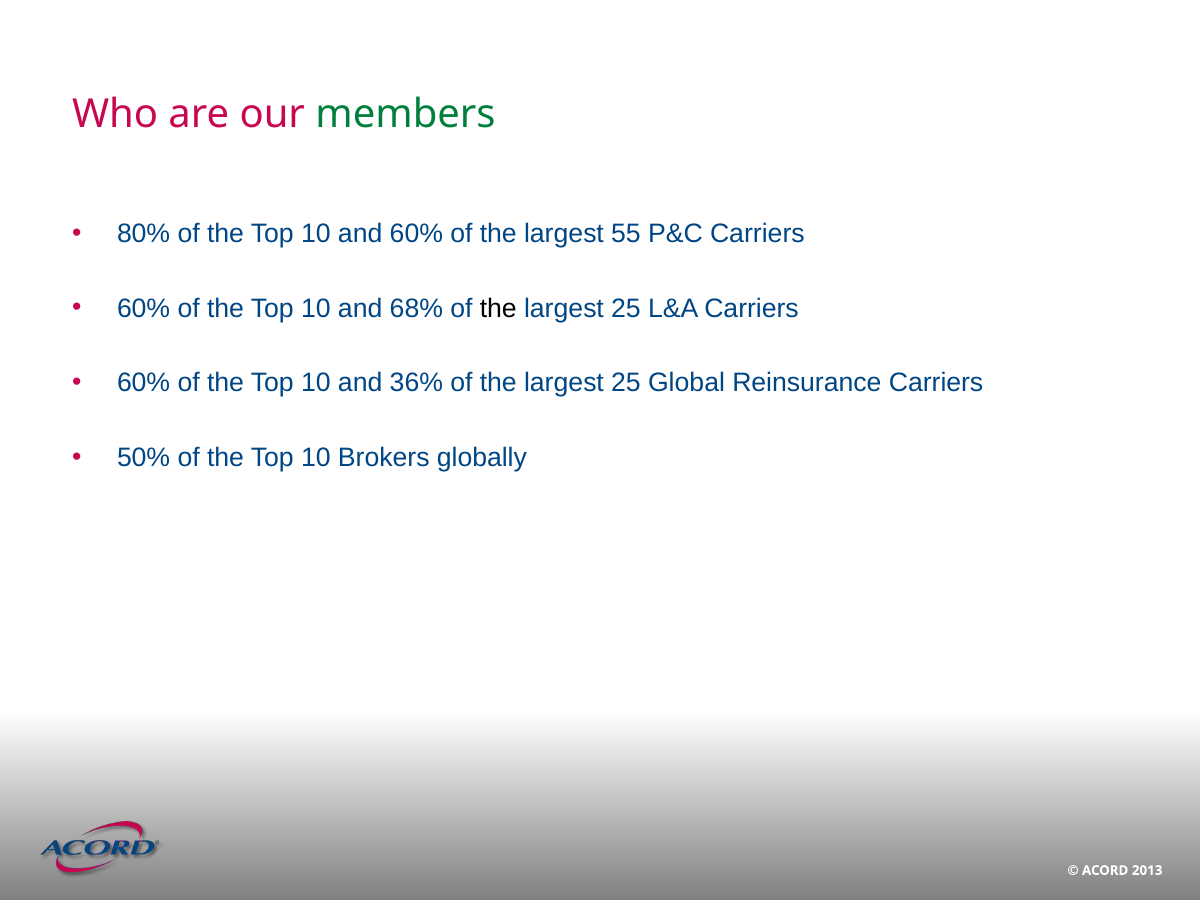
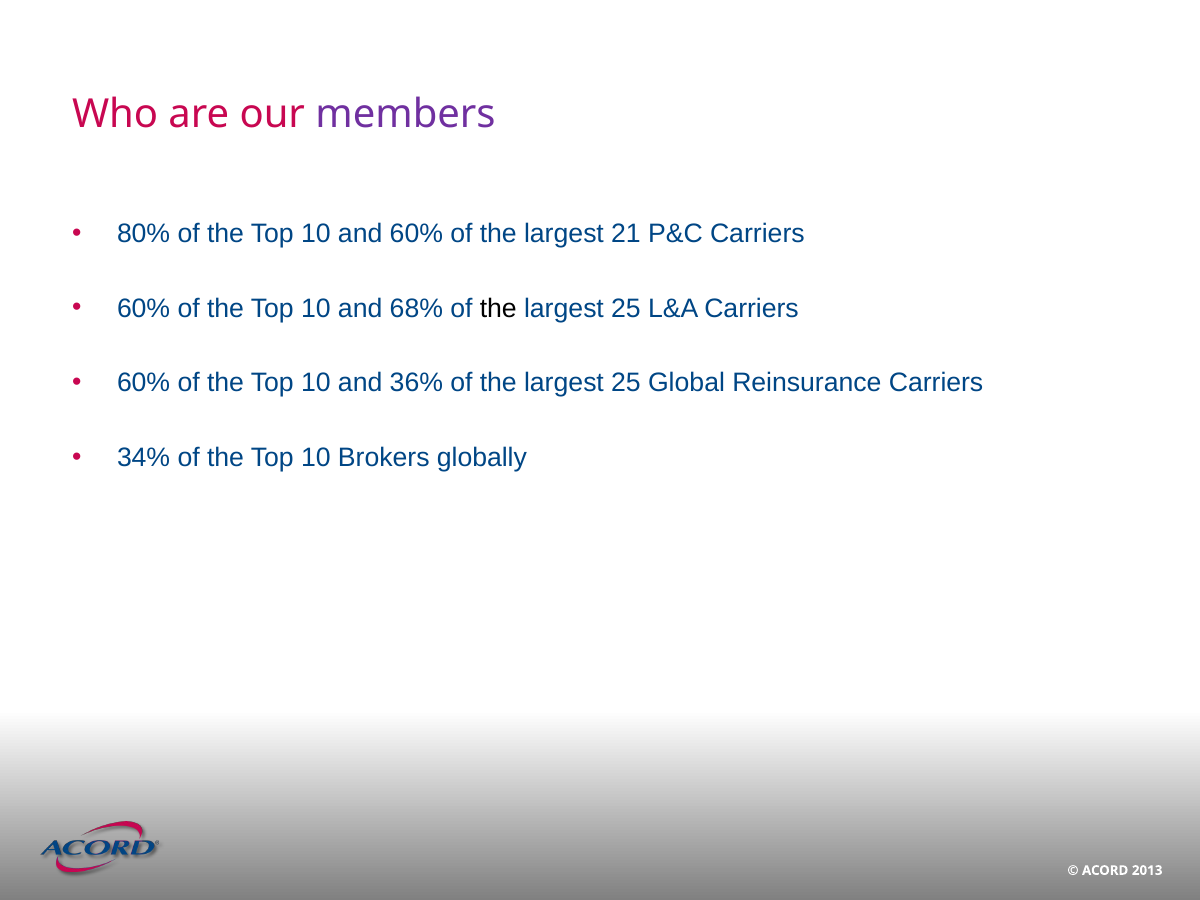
members colour: green -> purple
55: 55 -> 21
50%: 50% -> 34%
